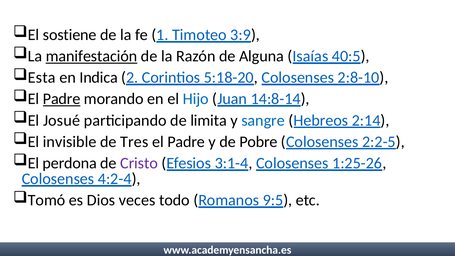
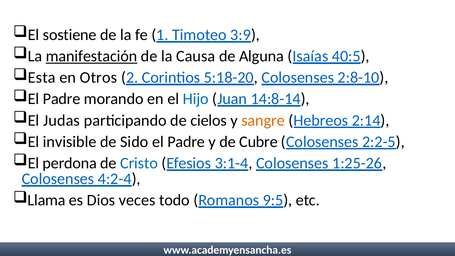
Razón: Razón -> Causa
Indica: Indica -> Otros
Padre at (62, 99) underline: present -> none
Josué: Josué -> Judas
limita: limita -> cielos
sangre colour: blue -> orange
Tres: Tres -> Sido
Pobre: Pobre -> Cubre
Cristo colour: purple -> blue
Tomó: Tomó -> Llama
